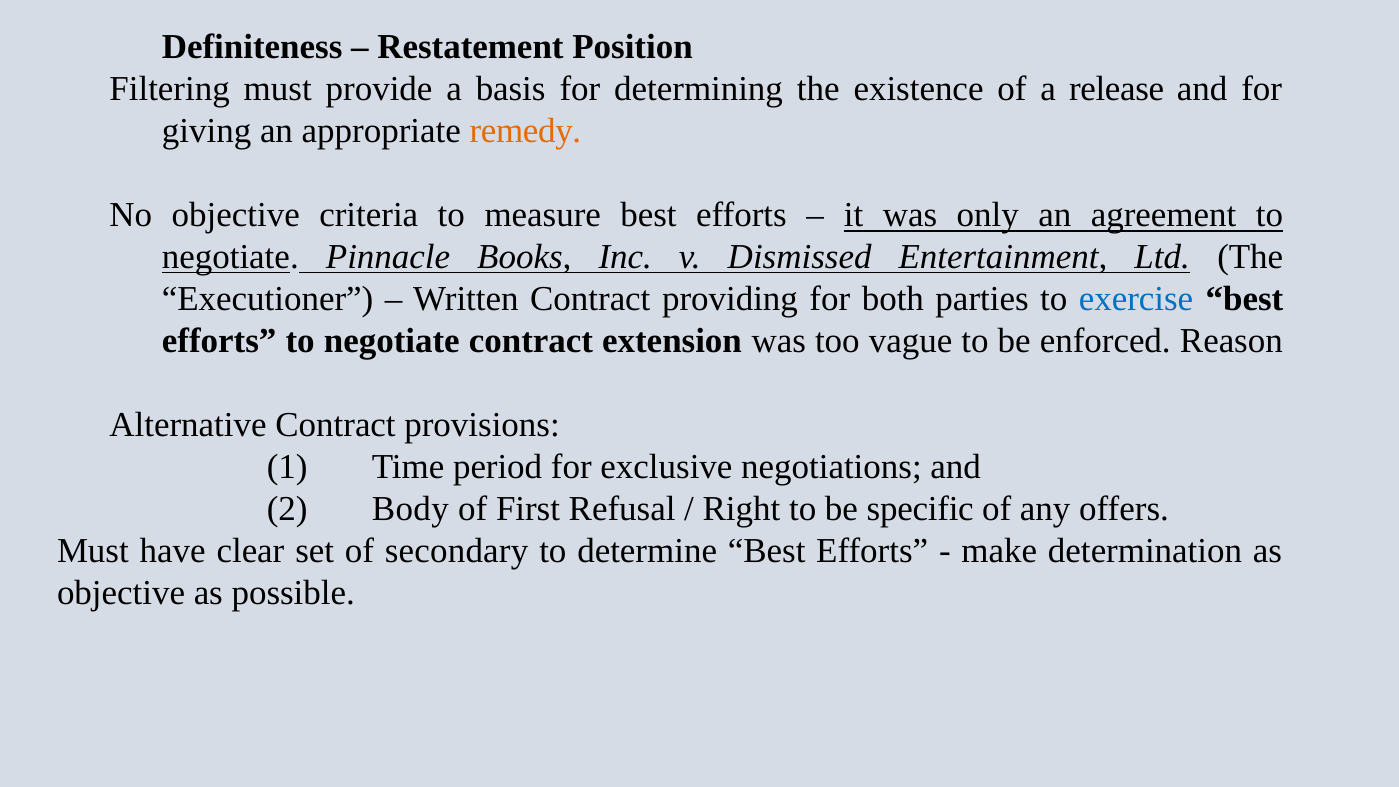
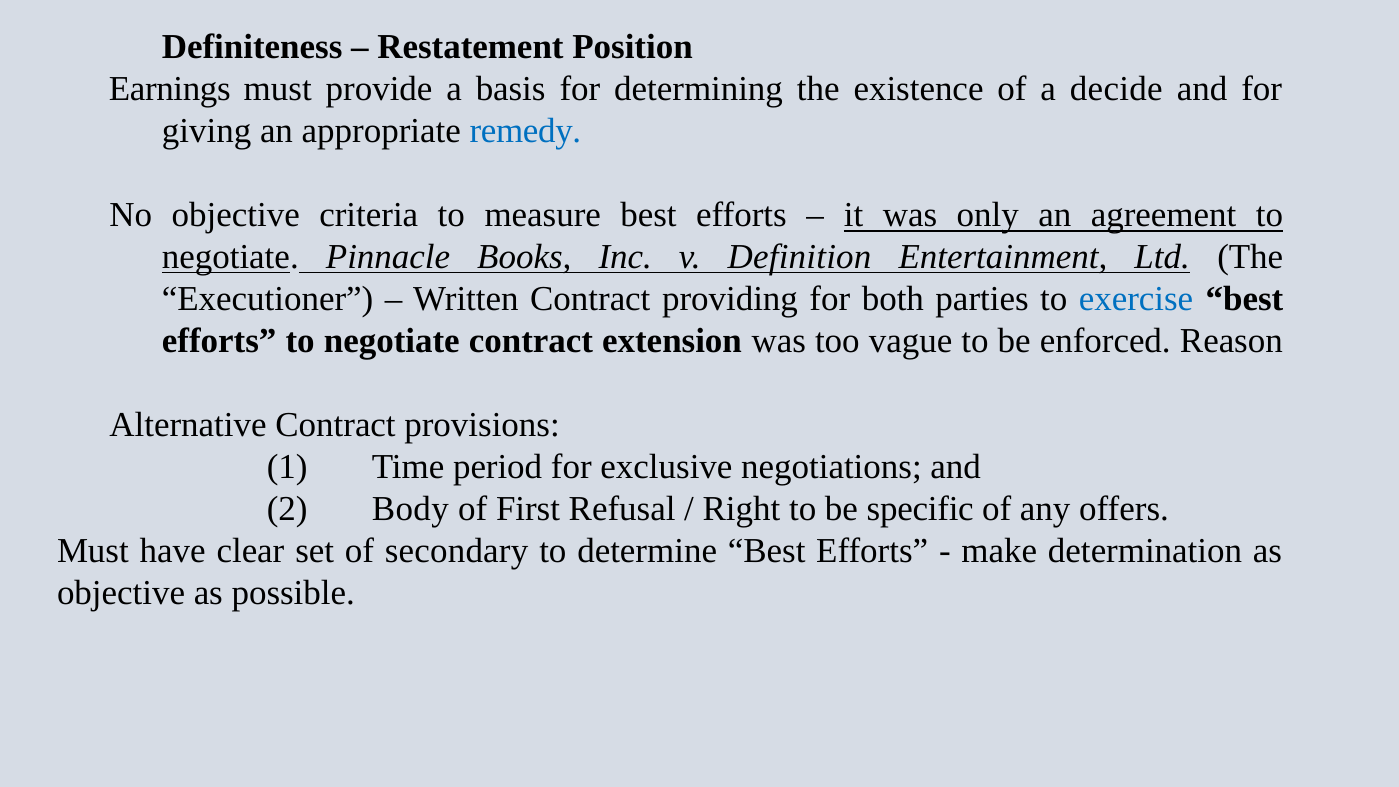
Filtering: Filtering -> Earnings
release: release -> decide
remedy colour: orange -> blue
Dismissed: Dismissed -> Definition
